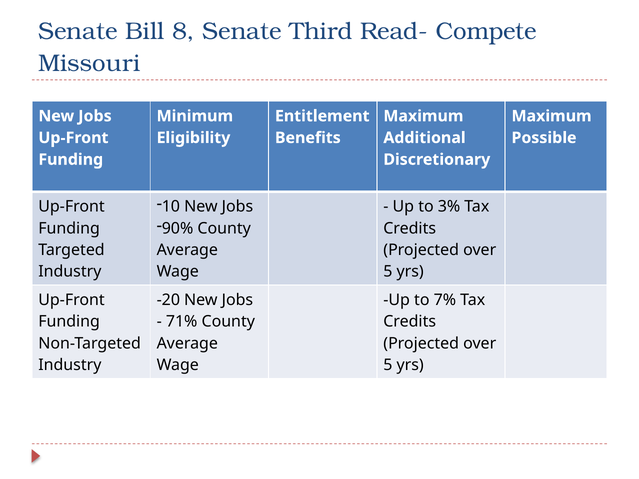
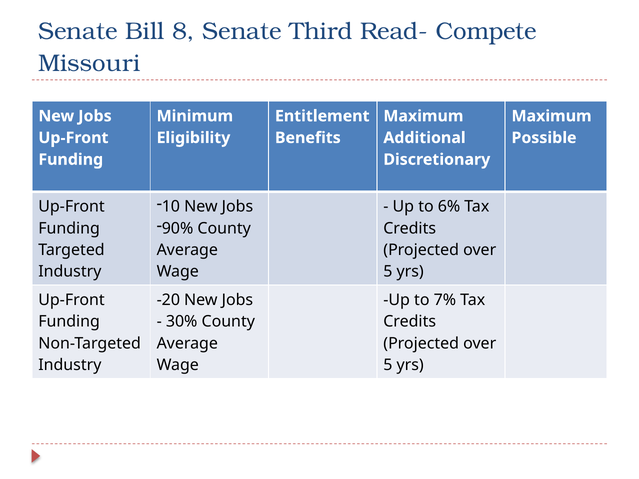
3%: 3% -> 6%
71%: 71% -> 30%
